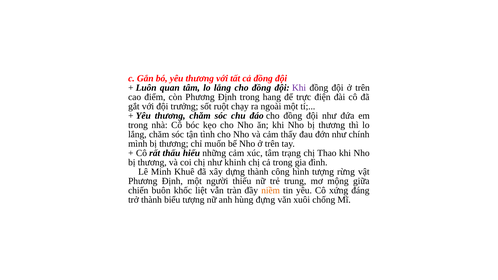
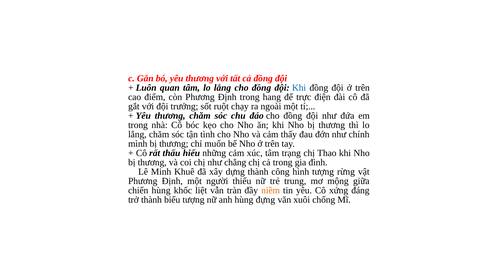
Khi at (299, 88) colour: purple -> blue
khinh: khinh -> chẳng
chiến buôn: buôn -> hùng
